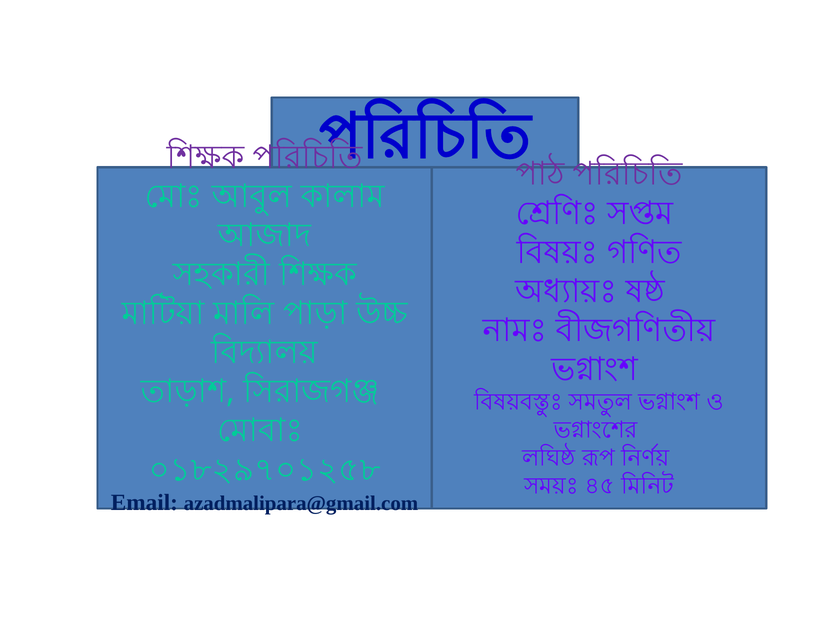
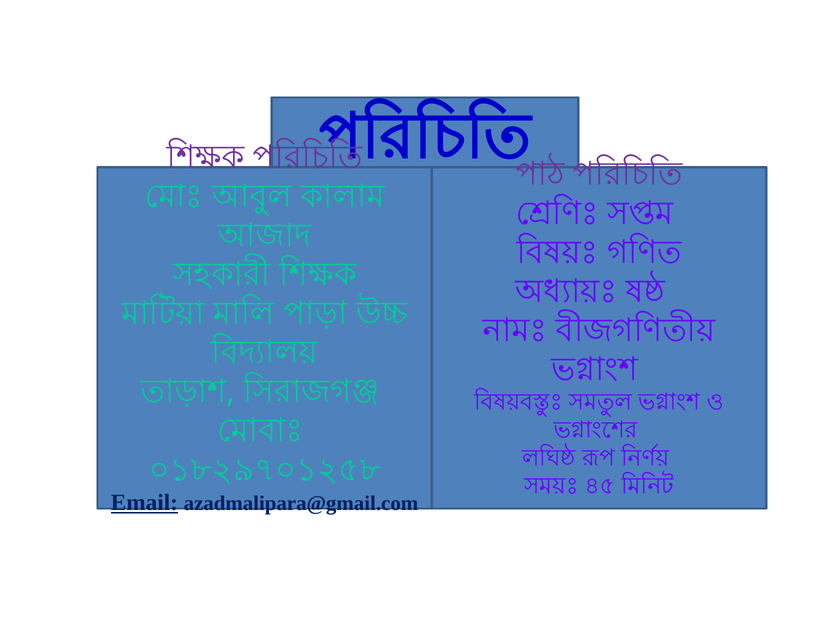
Email underline: none -> present
